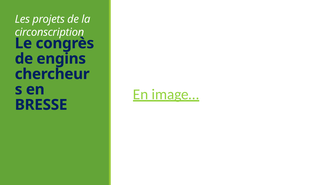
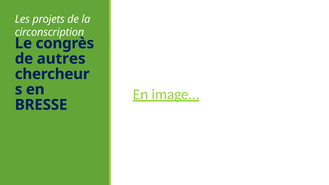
engins: engins -> autres
